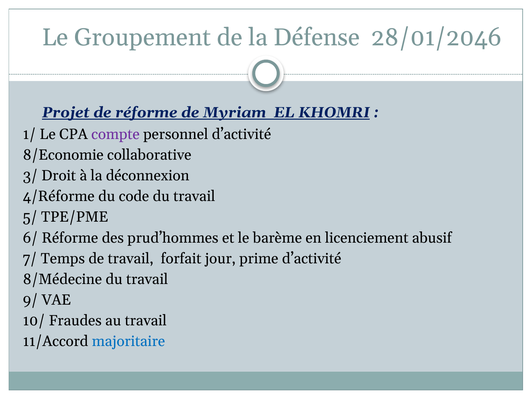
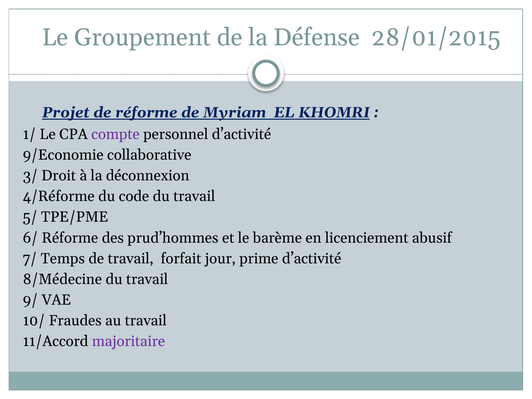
28/01/2046: 28/01/2046 -> 28/01/2015
8/Economie: 8/Economie -> 9/Economie
majoritaire colour: blue -> purple
